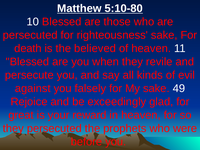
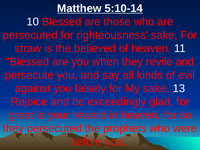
5:10-80: 5:10-80 -> 5:10-14
death: death -> straw
49: 49 -> 13
